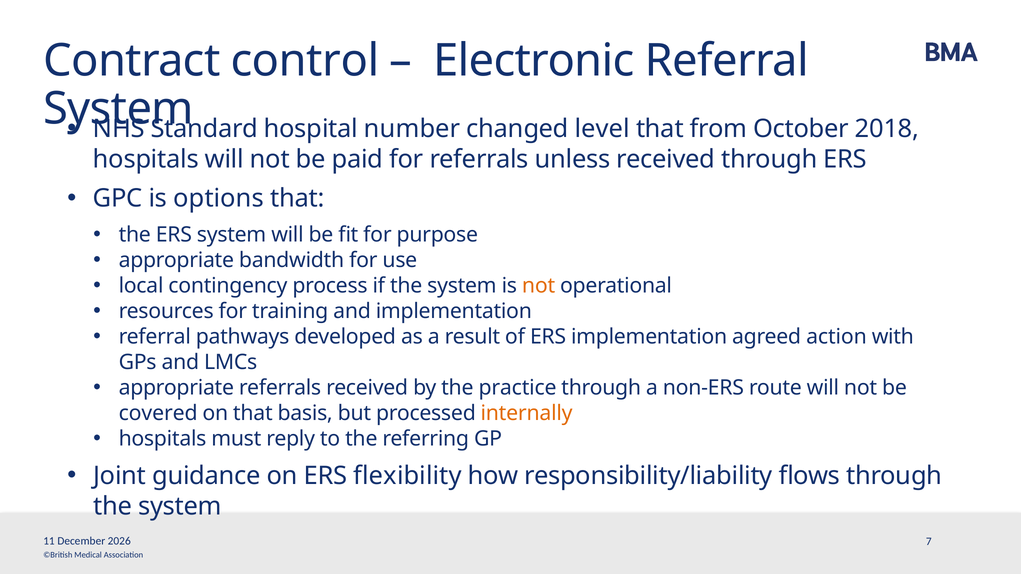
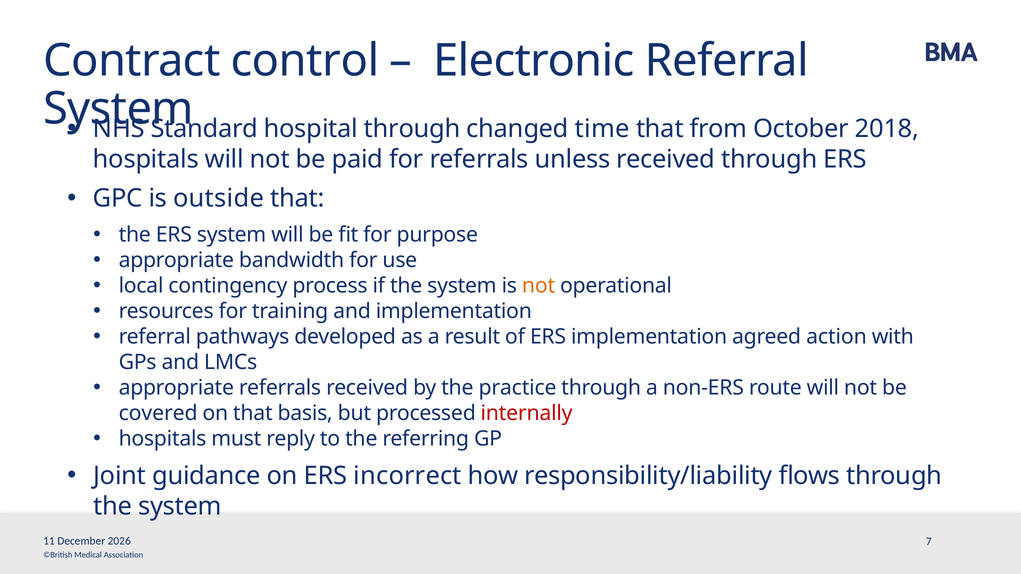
hospital number: number -> through
level: level -> time
options: options -> outside
internally colour: orange -> red
flexibility: flexibility -> incorrect
